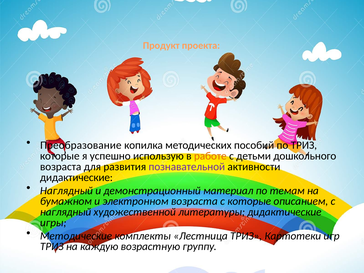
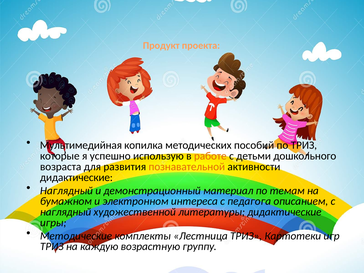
Преобразование: Преобразование -> Мультимедийная
познавательной colour: purple -> orange
электронном возраста: возраста -> интереса
с которые: которые -> педагога
